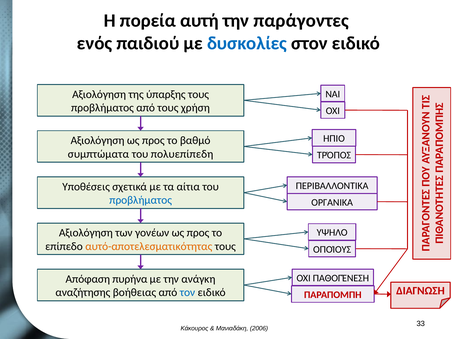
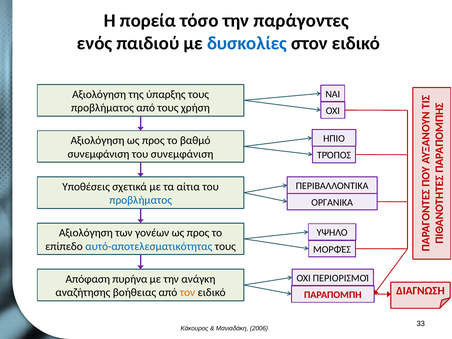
αυτή: αυτή -> τόσο
συμπτώματα at (98, 154): συμπτώματα -> συνεμφάνιση
του πολυεπίπεδη: πολυεπίπεδη -> συνεμφάνιση
αυτό-αποτελεσματικότητας colour: orange -> blue
ΟΠΟΊΟΥΣ: ΟΠΟΊΟΥΣ -> ΜΟΡΦΈΣ
ΠΑΘΟΓΈΝΕΣΗ: ΠΑΘΟΓΈΝΕΣΗ -> ΠΕΡΙΟΡΙΣΜΟΊ
τον colour: blue -> orange
